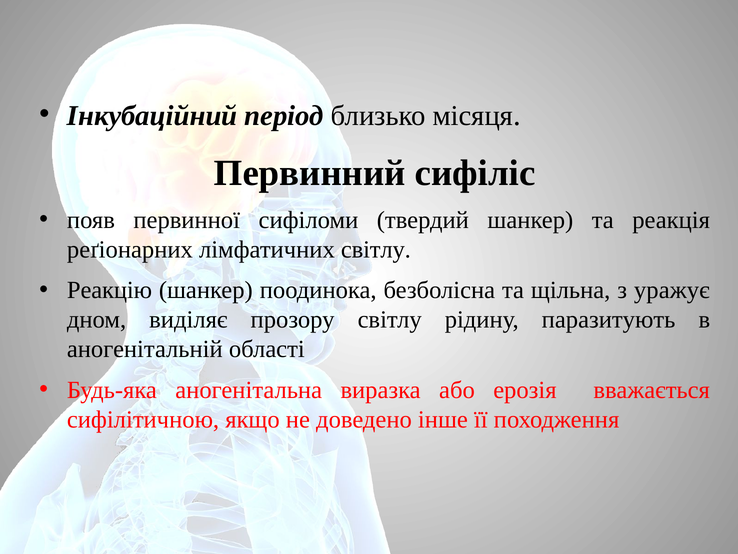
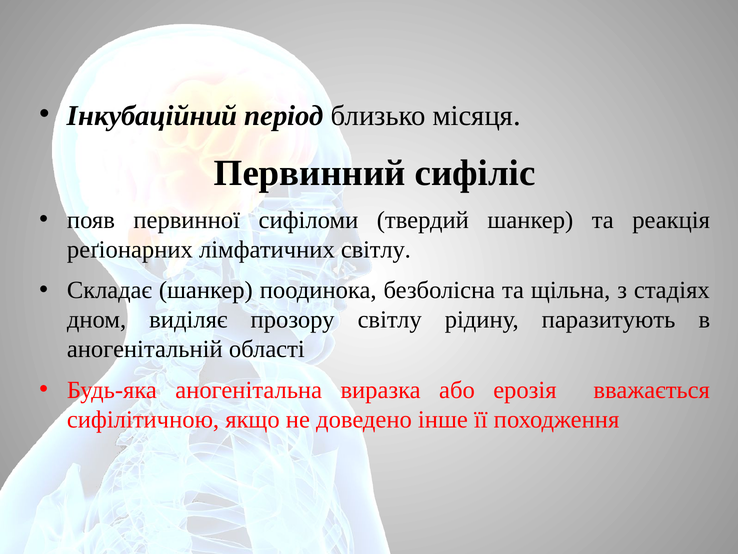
Реакцію: Реакцію -> Складає
уражує: уражує -> стадіях
